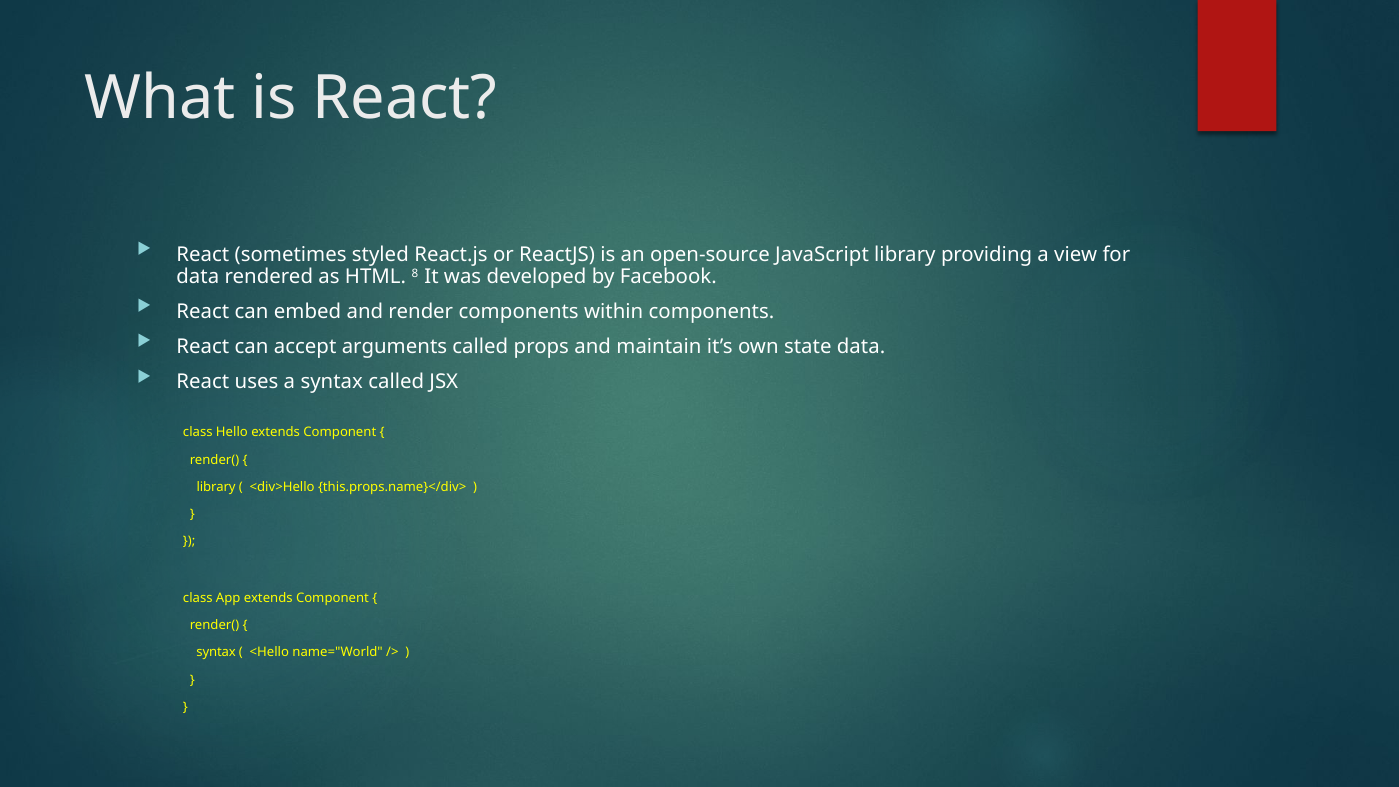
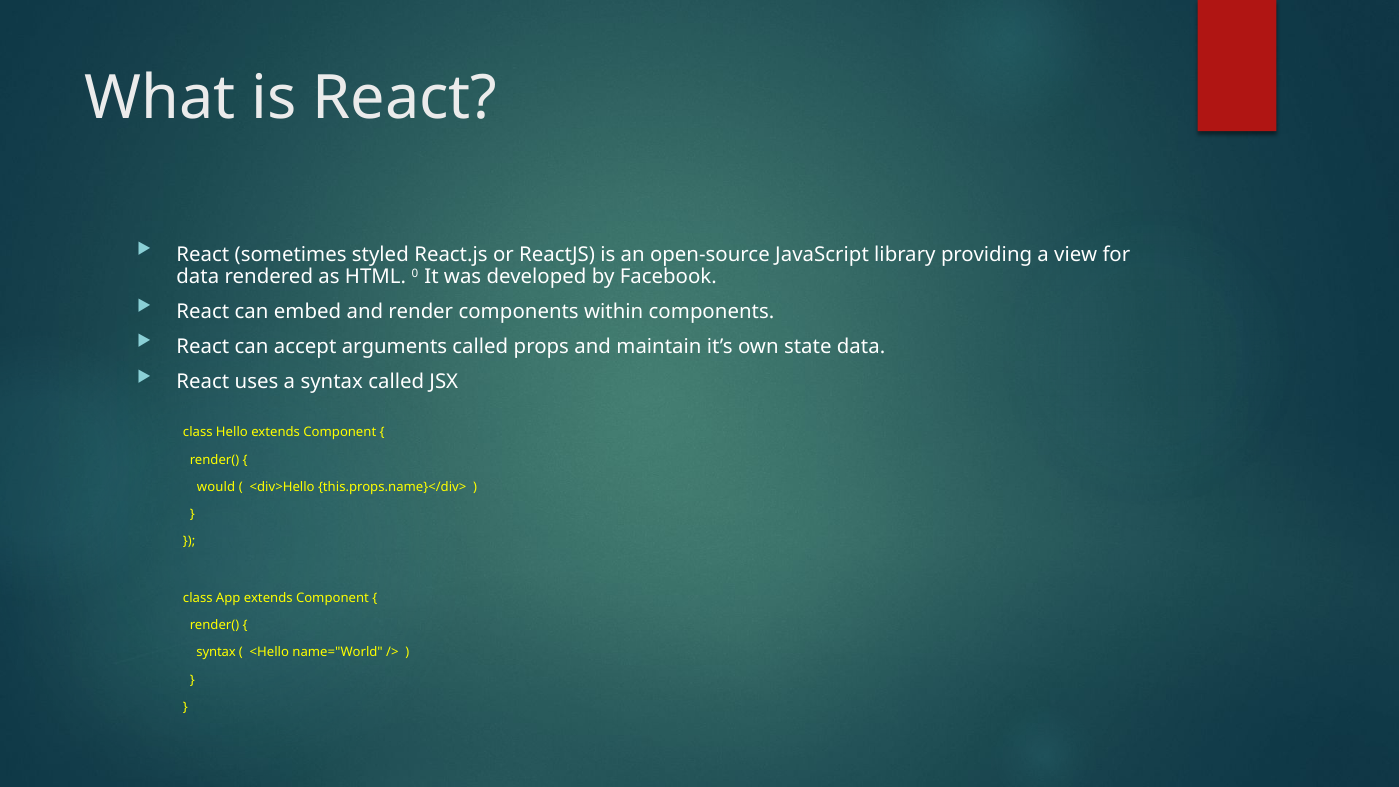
8: 8 -> 0
library at (216, 487): library -> would
